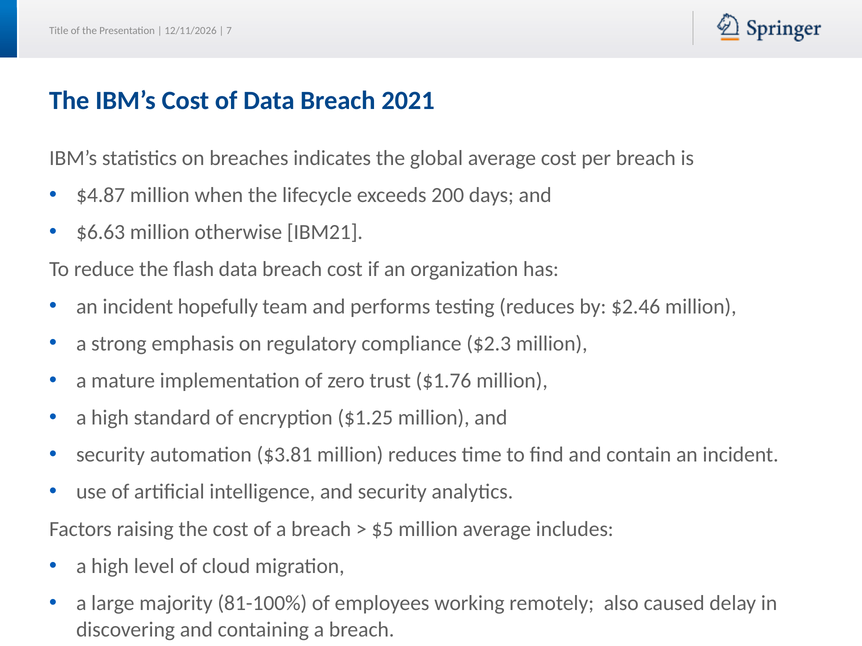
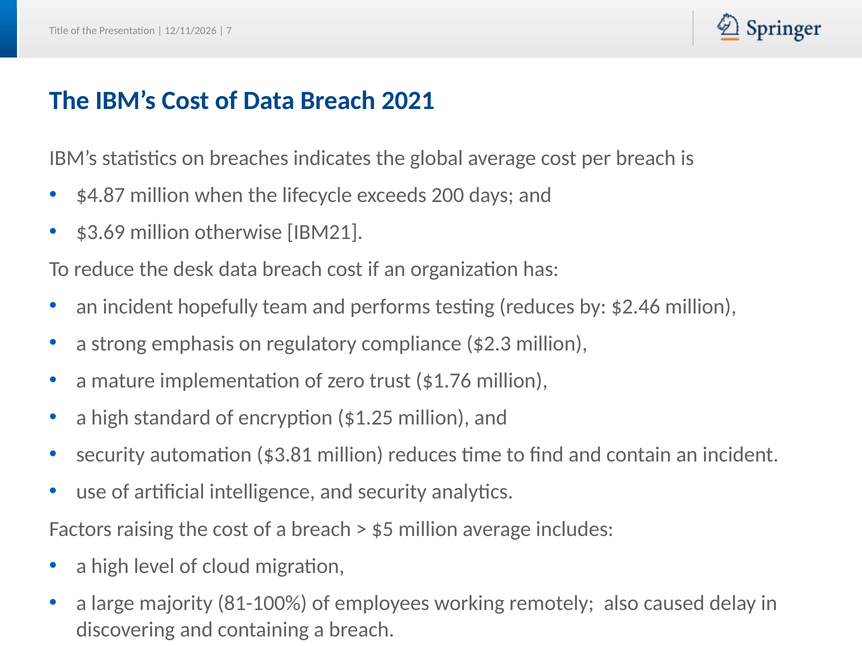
$6.63: $6.63 -> $3.69
flash: flash -> desk
